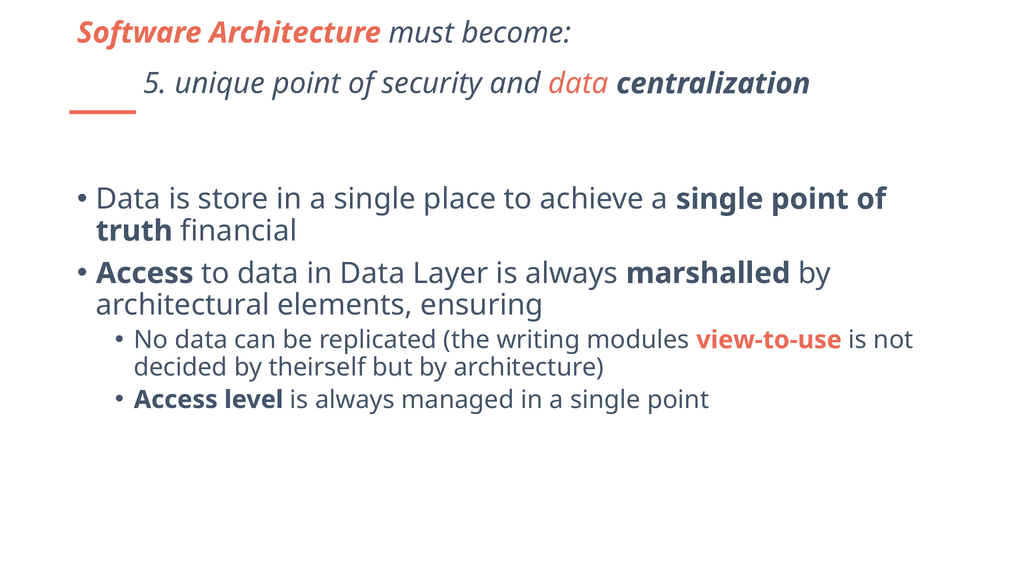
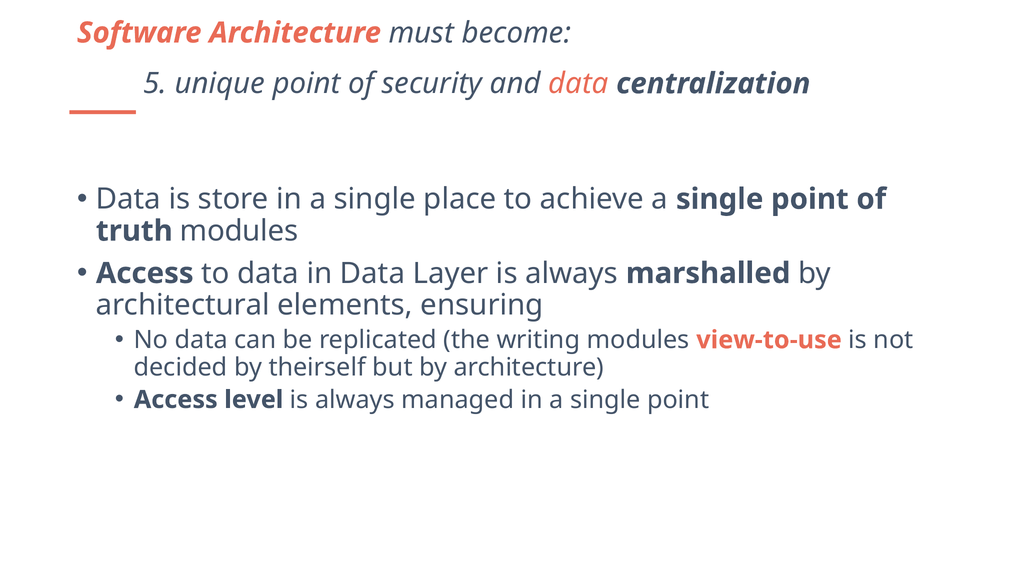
truth financial: financial -> modules
